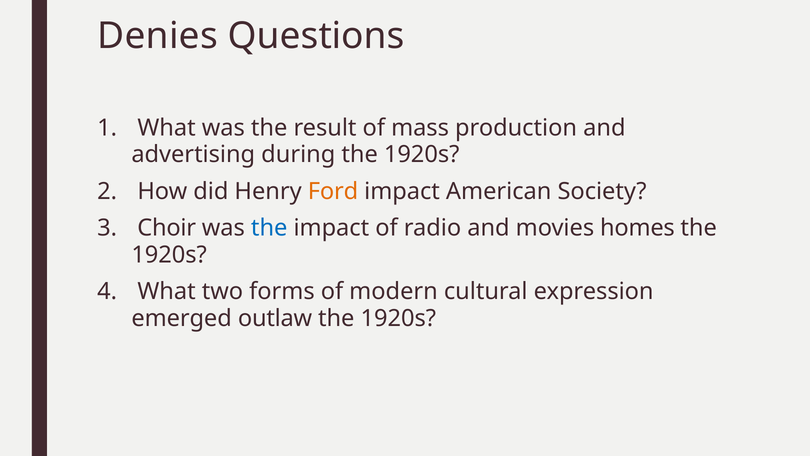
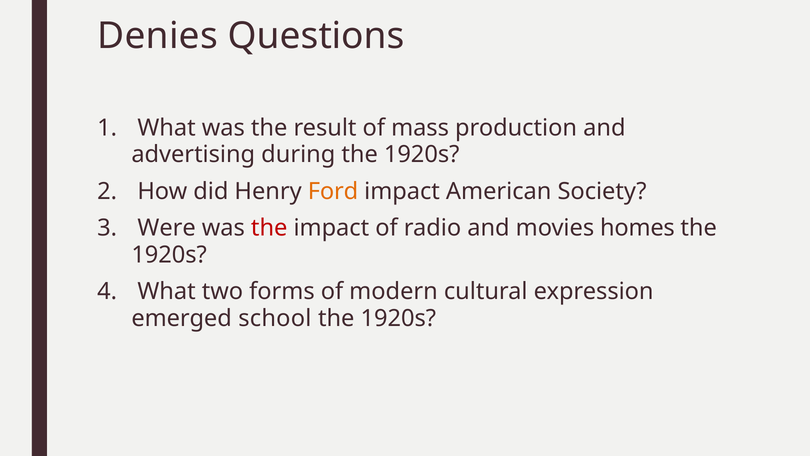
Choir: Choir -> Were
the at (269, 228) colour: blue -> red
outlaw: outlaw -> school
